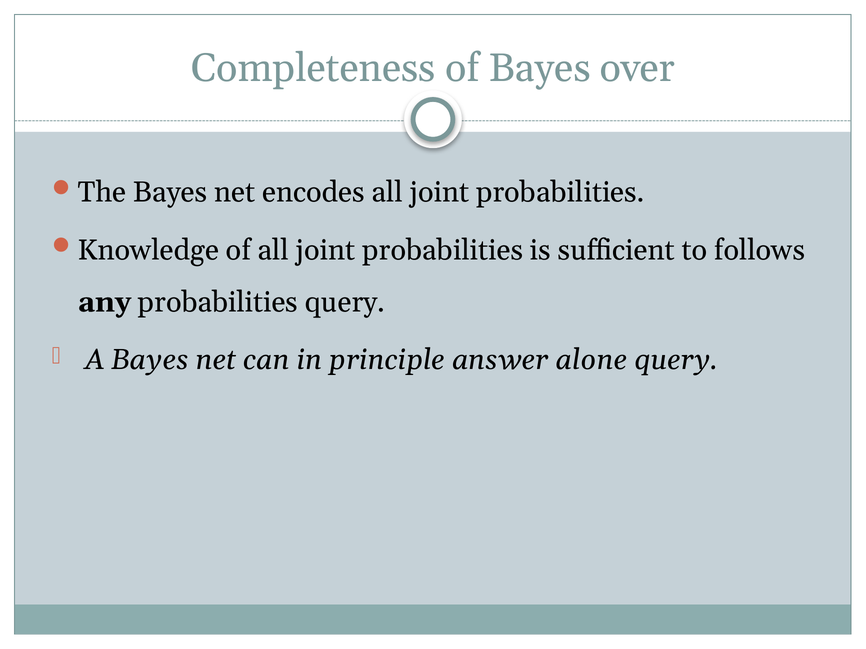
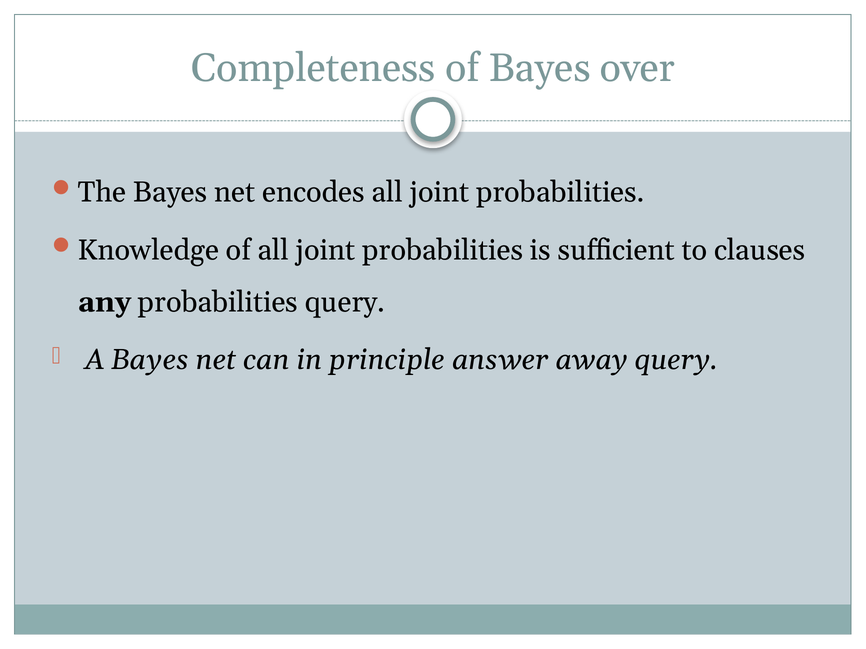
follows: follows -> clauses
alone: alone -> away
